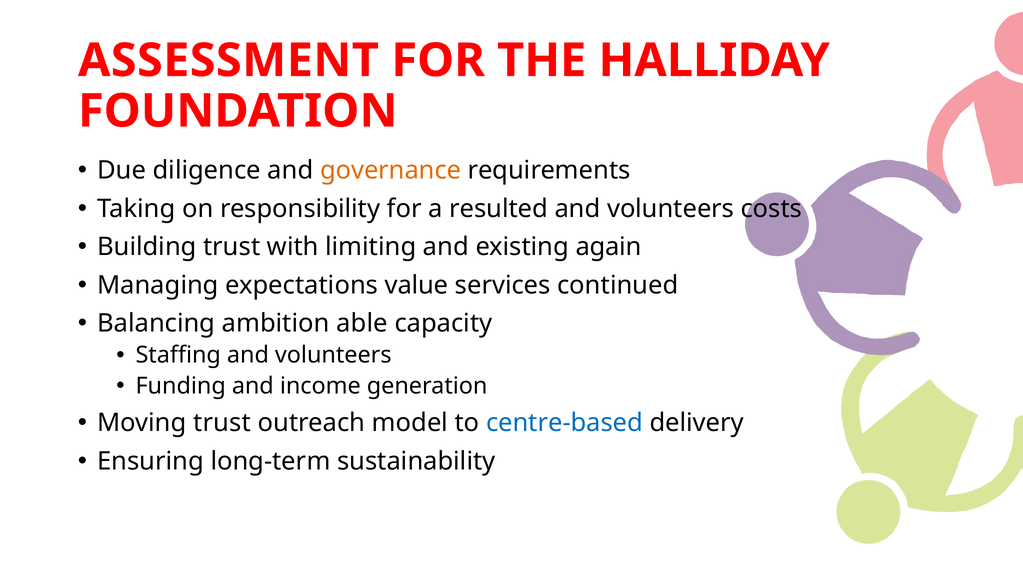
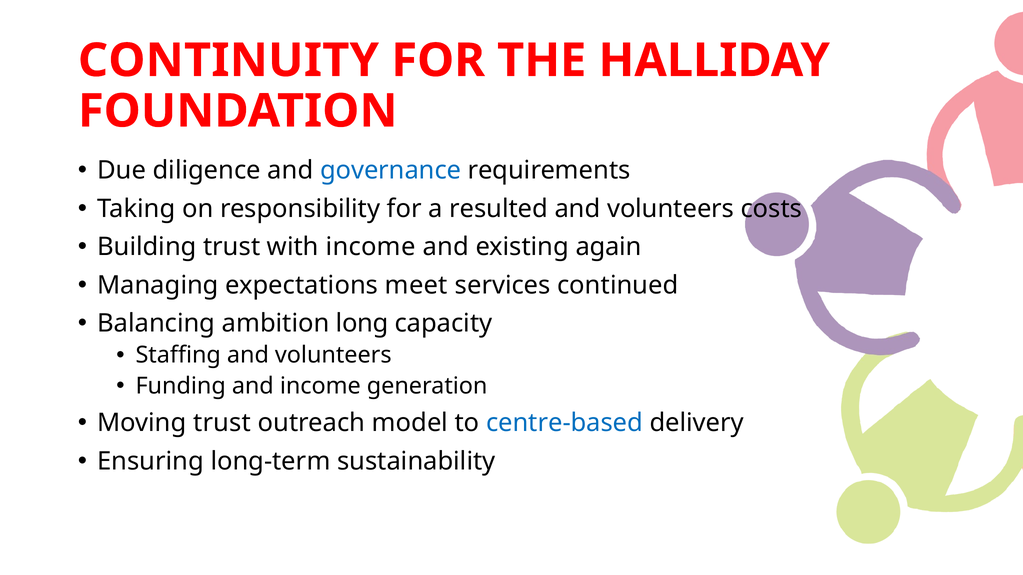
ASSESSMENT: ASSESSMENT -> CONTINUITY
governance colour: orange -> blue
with limiting: limiting -> income
value: value -> meet
able: able -> long
